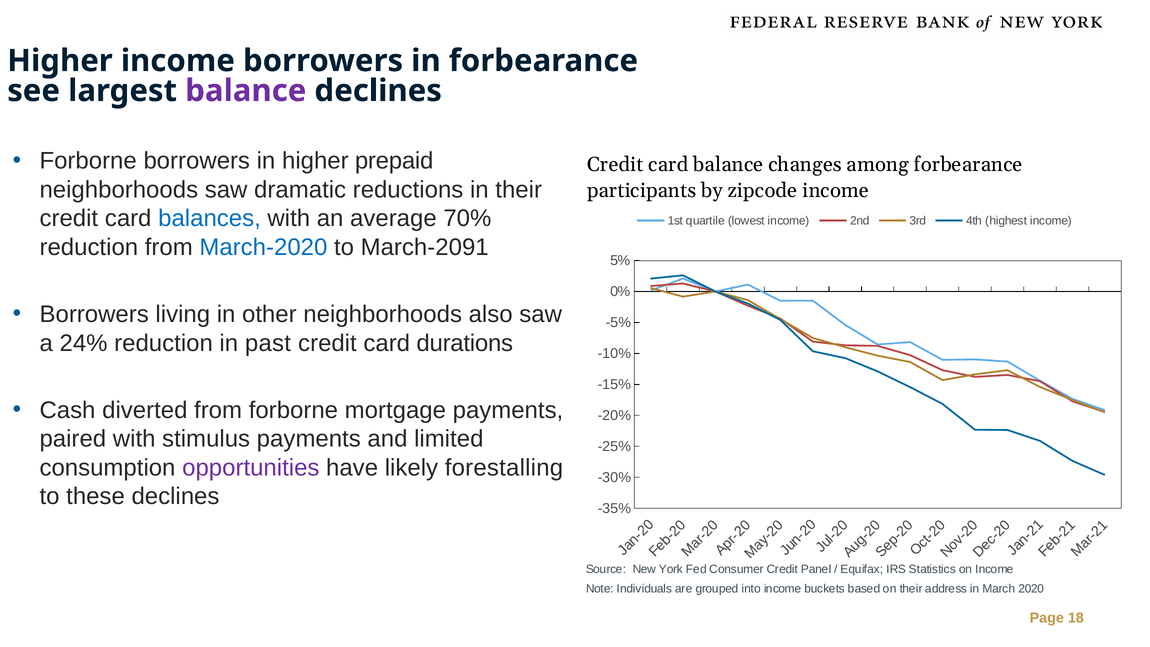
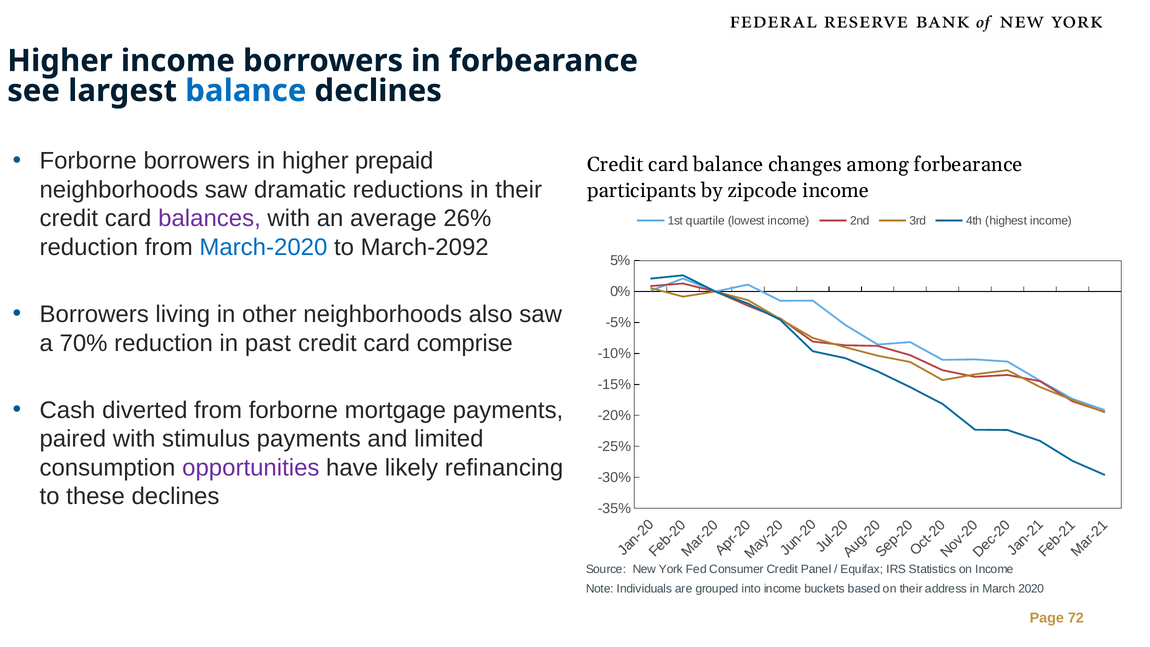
balance at (246, 91) colour: purple -> blue
balances colour: blue -> purple
70%: 70% -> 26%
March-2091: March-2091 -> March-2092
24%: 24% -> 70%
durations: durations -> comprise
forestalling: forestalling -> refinancing
18: 18 -> 72
